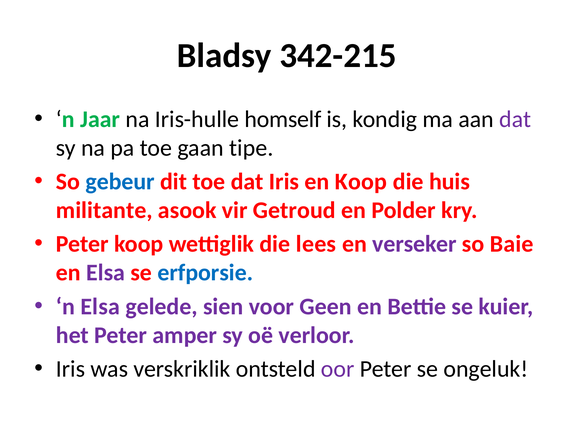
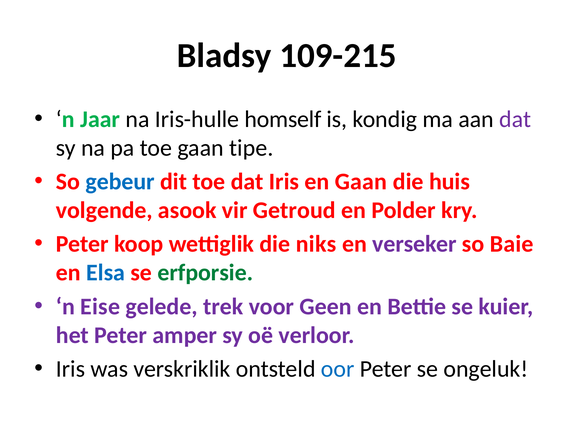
342-215: 342-215 -> 109-215
en Koop: Koop -> Gaan
militante: militante -> volgende
lees: lees -> niks
Elsa at (106, 273) colour: purple -> blue
erfporsie colour: blue -> green
n Elsa: Elsa -> Eise
sien: sien -> trek
oor colour: purple -> blue
